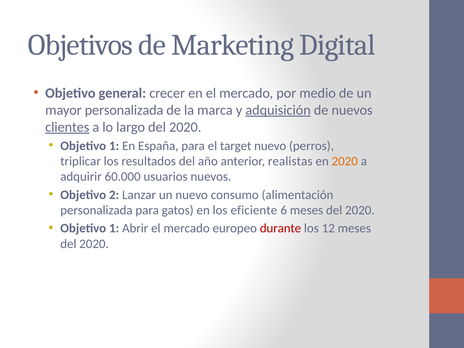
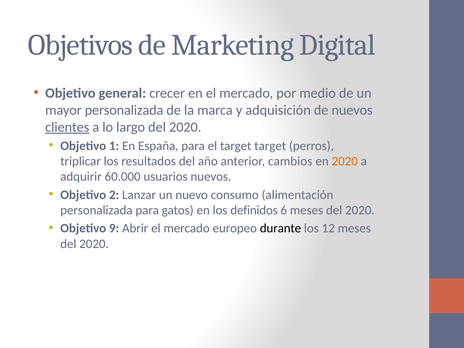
adquisición underline: present -> none
target nuevo: nuevo -> target
realistas: realistas -> cambios
eficiente: eficiente -> definidos
1 at (114, 228): 1 -> 9
durante colour: red -> black
